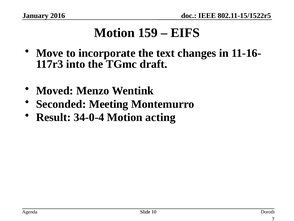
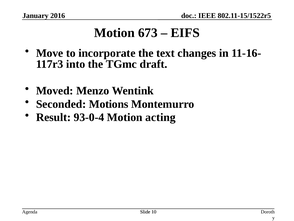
159: 159 -> 673
Meeting: Meeting -> Motions
34-0-4: 34-0-4 -> 93-0-4
